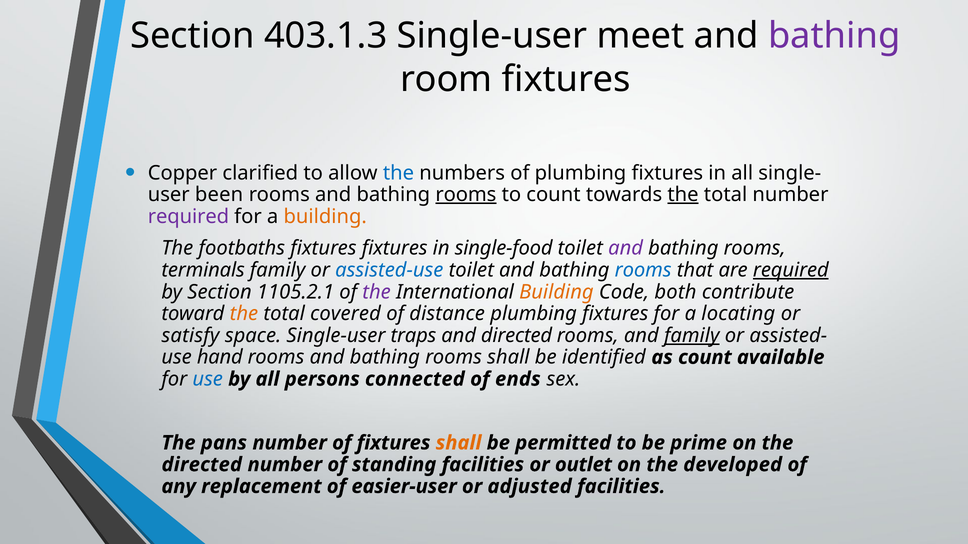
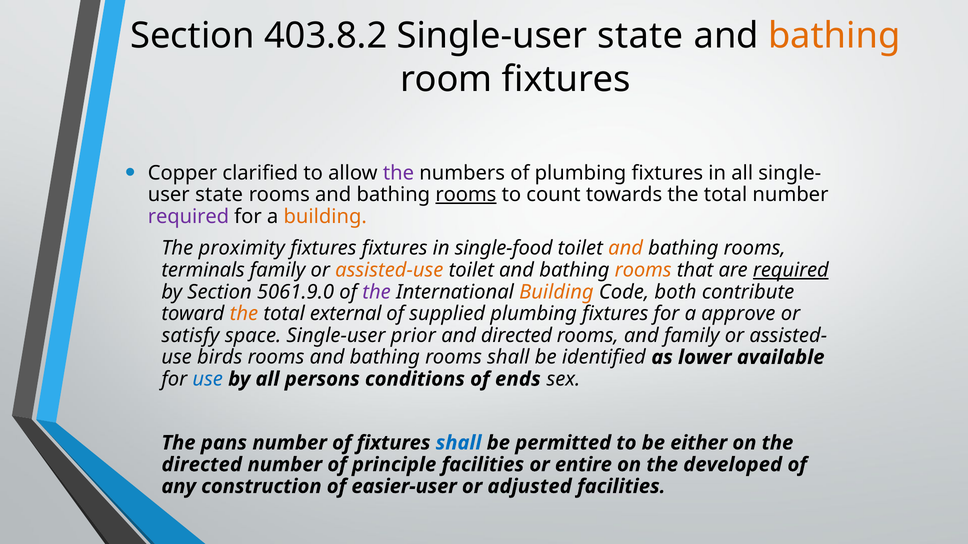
403.1.3: 403.1.3 -> 403.8.2
Single-user meet: meet -> state
bathing at (834, 36) colour: purple -> orange
the at (398, 173) colour: blue -> purple
been at (219, 195): been -> state
the at (683, 195) underline: present -> none
footbaths: footbaths -> proximity
and at (626, 249) colour: purple -> orange
assisted-use colour: blue -> orange
rooms at (643, 270) colour: blue -> orange
1105.2.1: 1105.2.1 -> 5061.9.0
covered: covered -> external
distance: distance -> supplied
locating: locating -> approve
traps: traps -> prior
family at (692, 336) underline: present -> none
hand: hand -> birds
as count: count -> lower
connected: connected -> conditions
shall at (459, 443) colour: orange -> blue
prime: prime -> either
standing: standing -> principle
outlet: outlet -> entire
replacement: replacement -> construction
